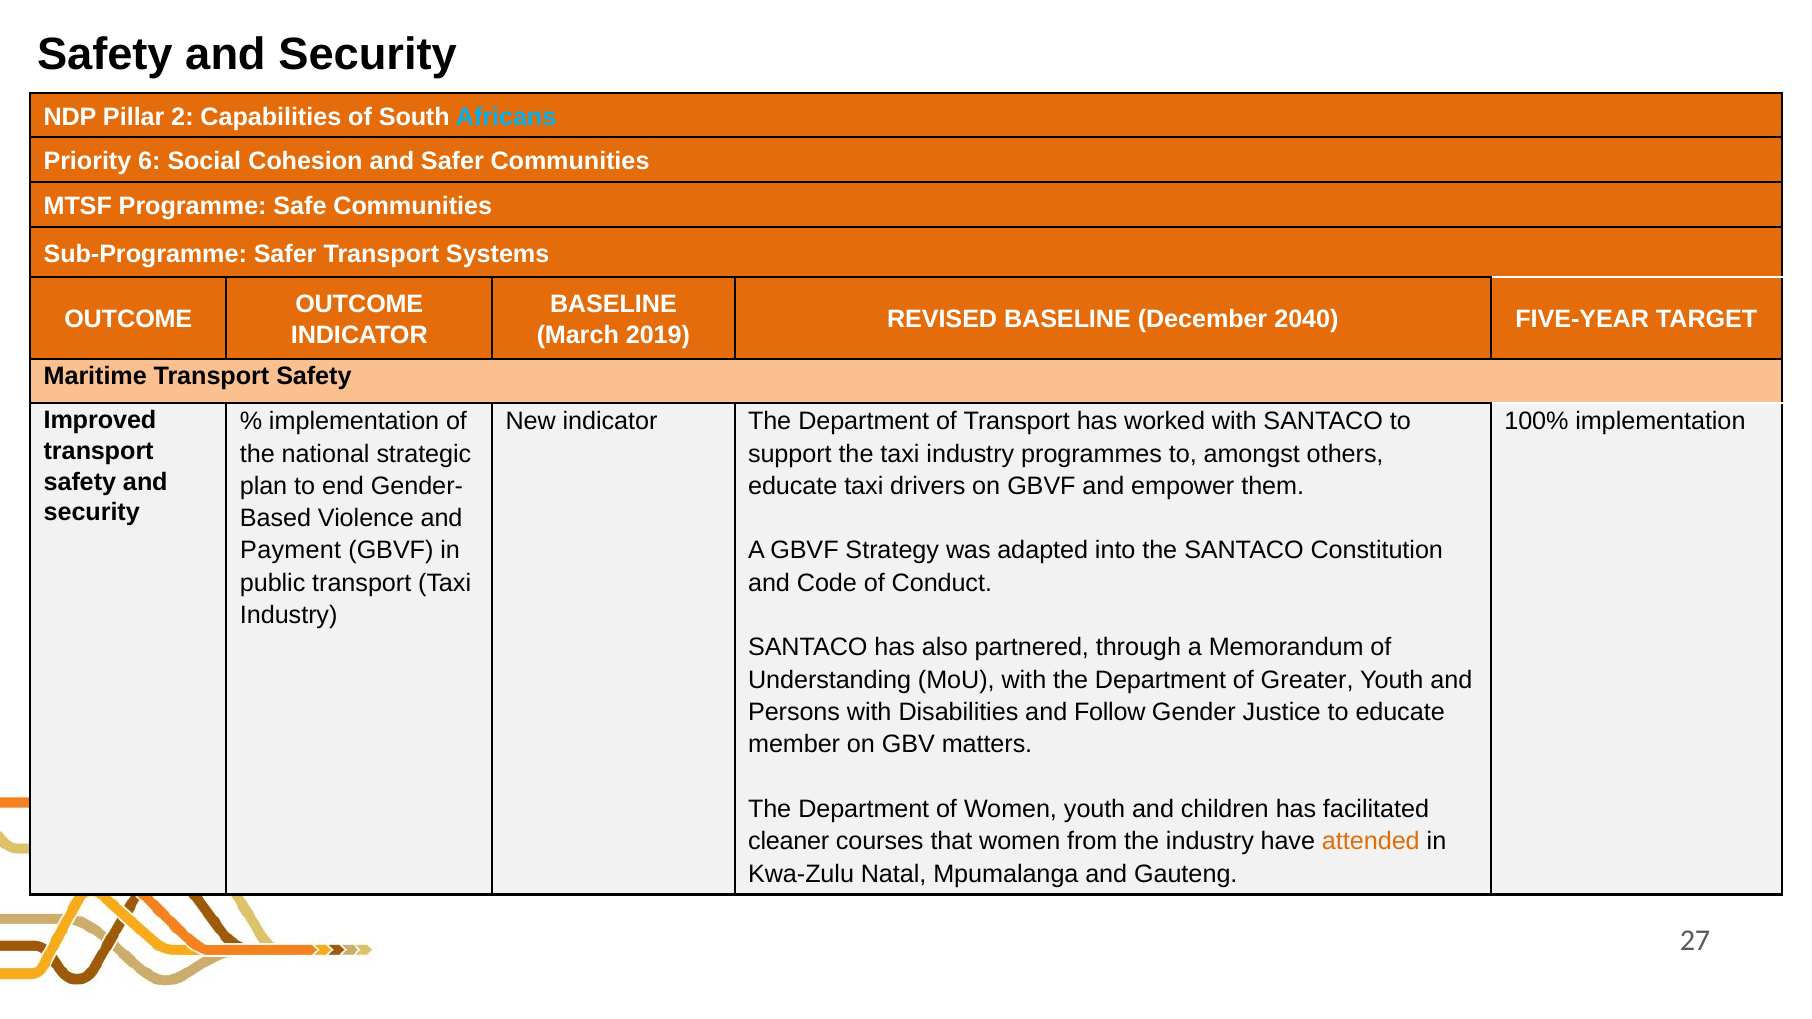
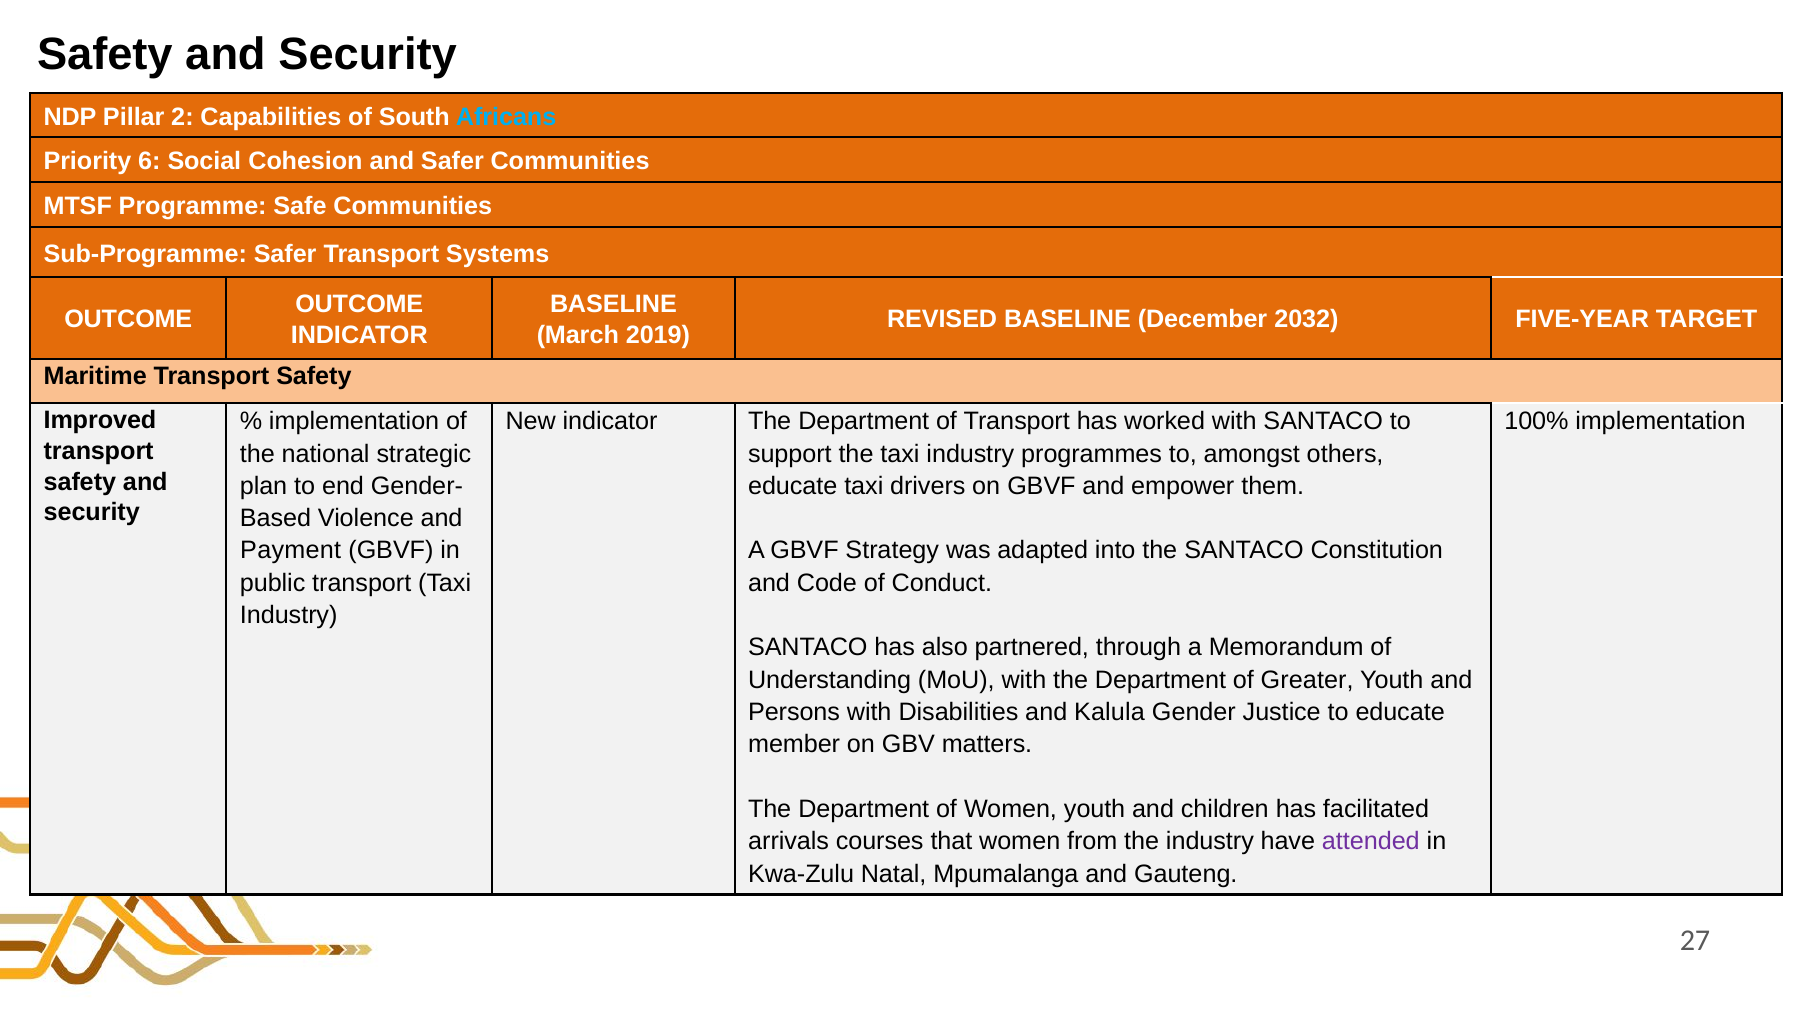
2040: 2040 -> 2032
Follow: Follow -> Kalula
cleaner: cleaner -> arrivals
attended colour: orange -> purple
